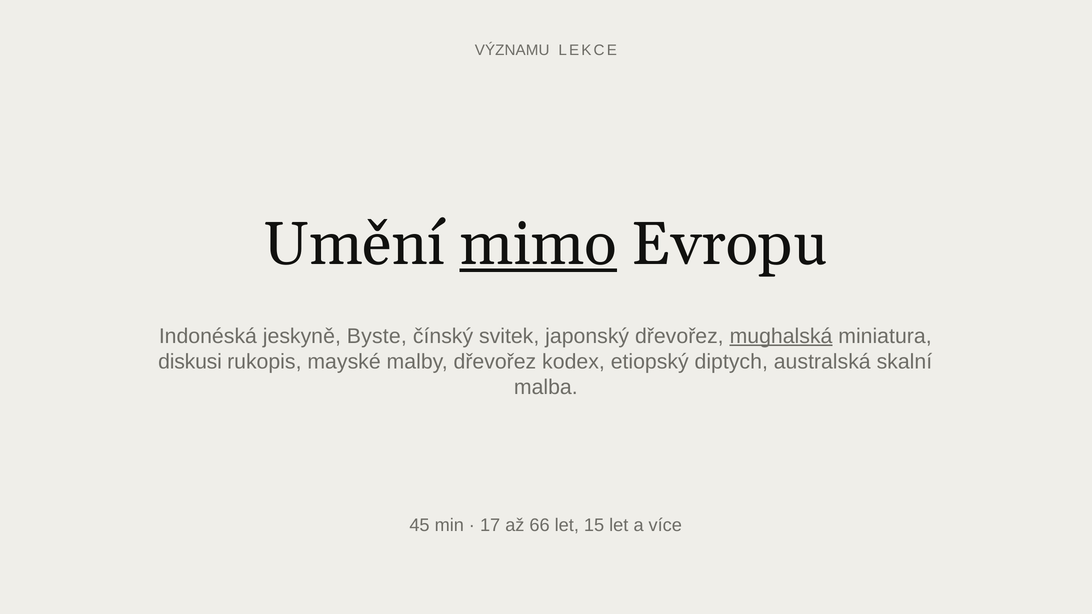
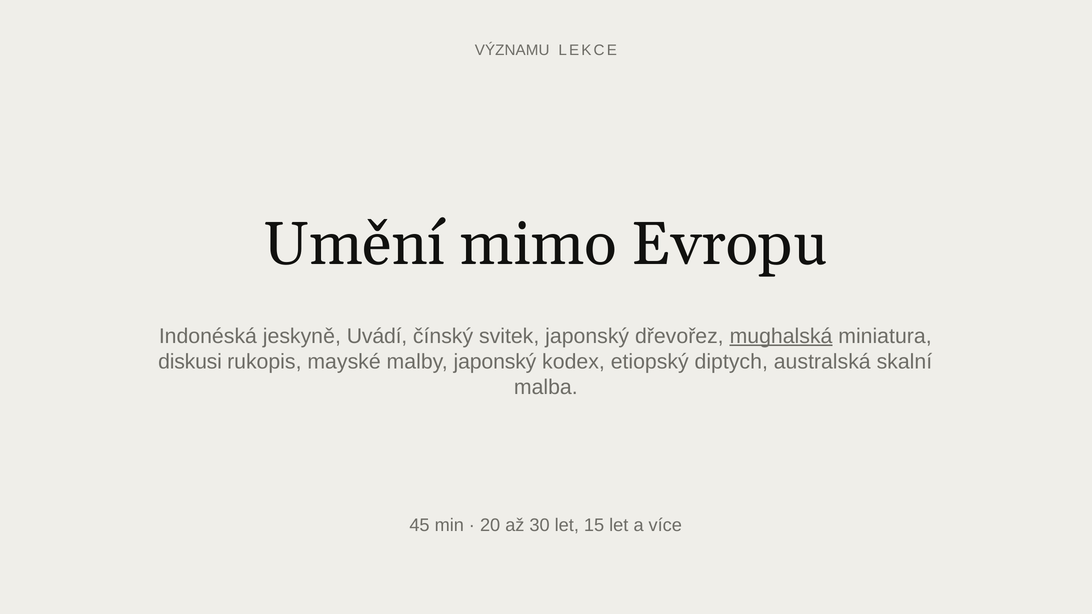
mimo underline: present -> none
Byste: Byste -> Uvádí
malby dřevořez: dřevořez -> japonský
17: 17 -> 20
66: 66 -> 30
